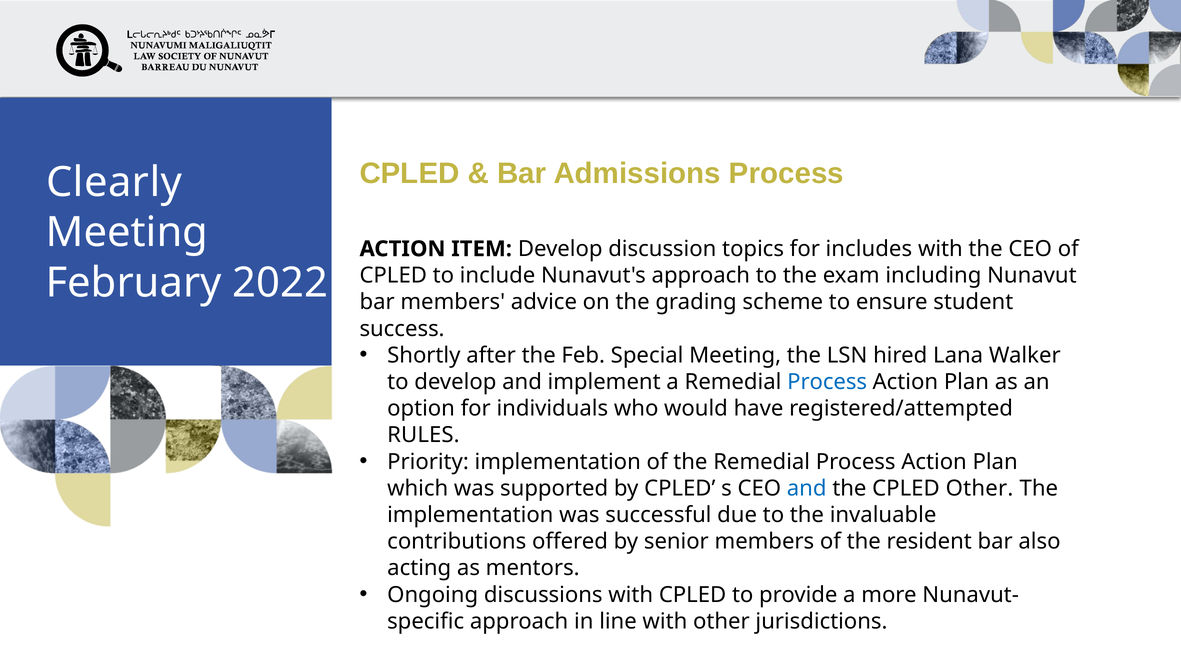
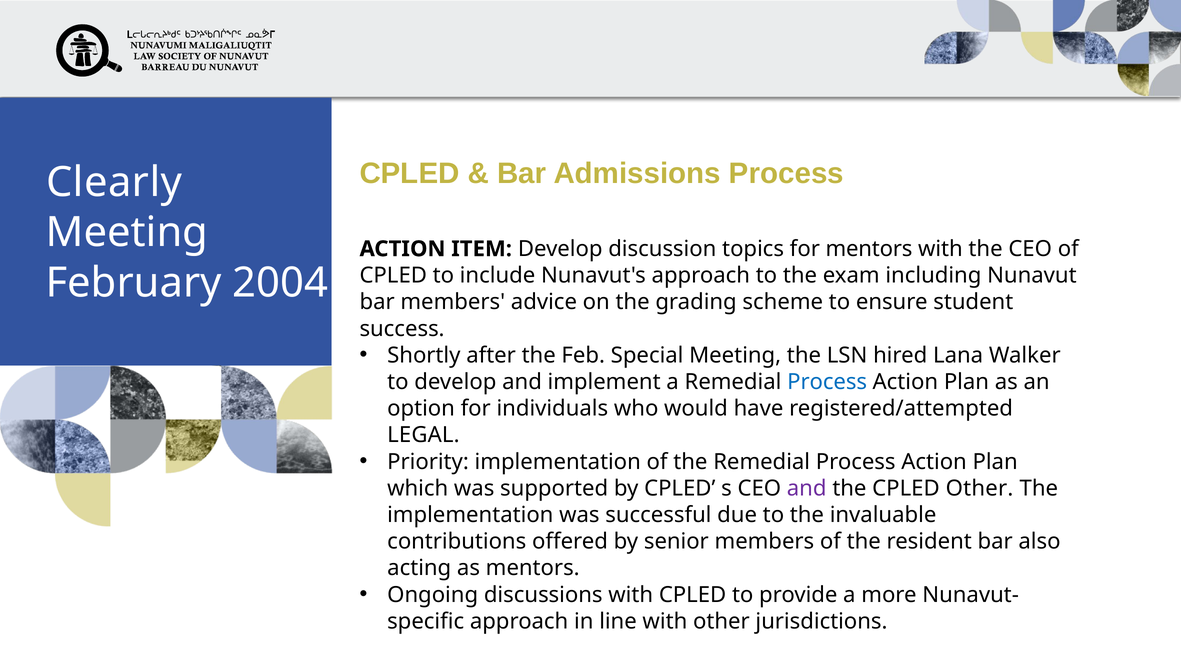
for includes: includes -> mentors
2022: 2022 -> 2004
RULES: RULES -> LEGAL
and at (807, 488) colour: blue -> purple
